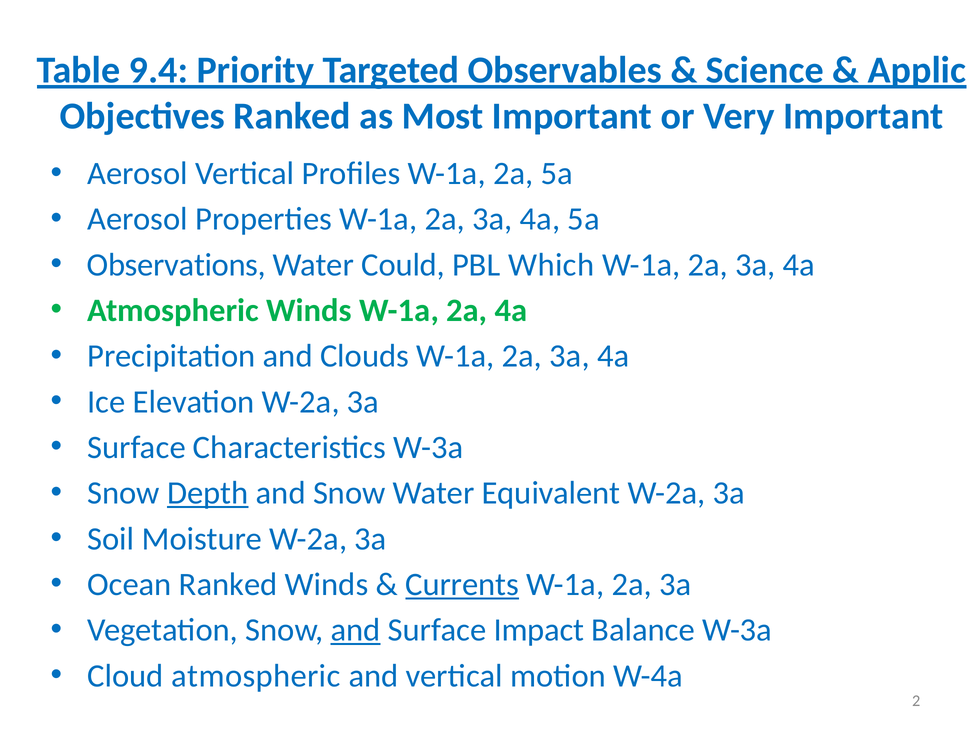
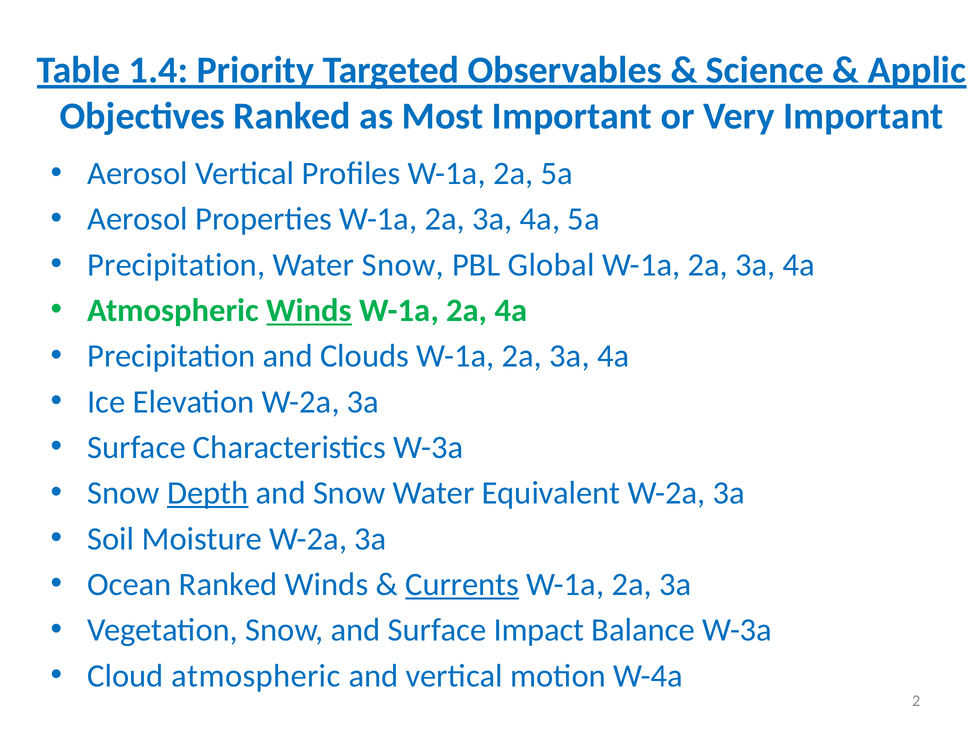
9.4: 9.4 -> 1.4
Observations at (176, 265): Observations -> Precipitation
Water Could: Could -> Snow
Which: Which -> Global
Winds at (309, 311) underline: none -> present
and at (356, 630) underline: present -> none
